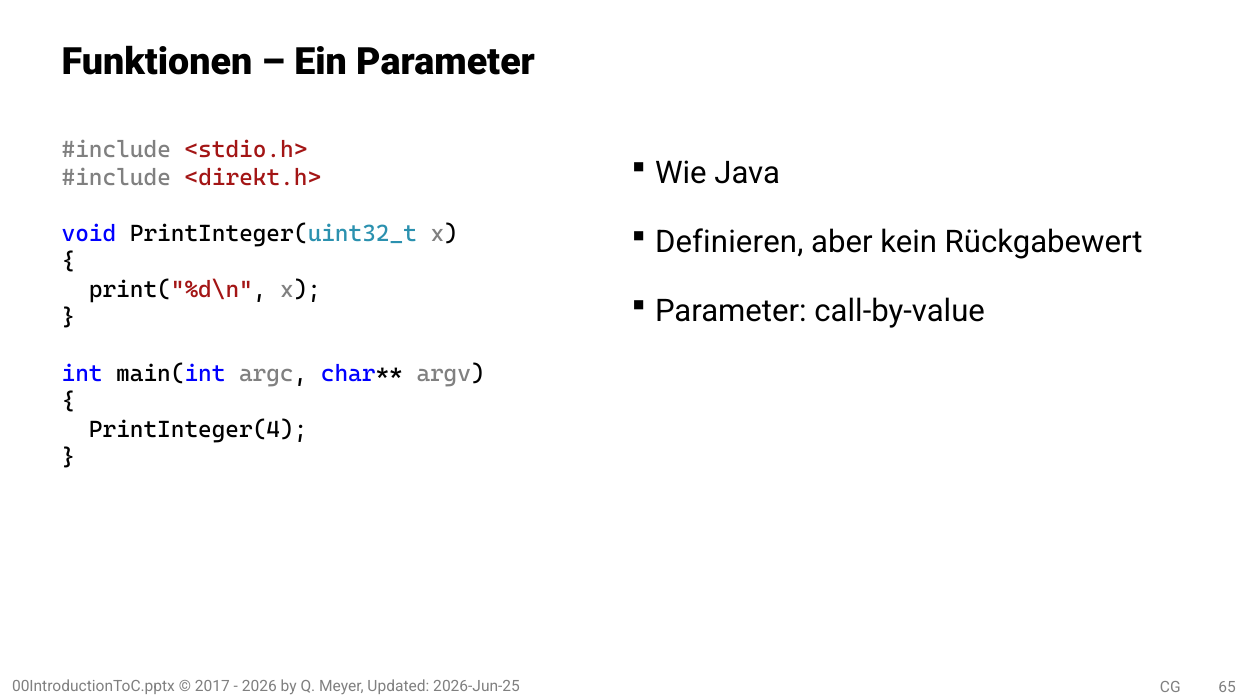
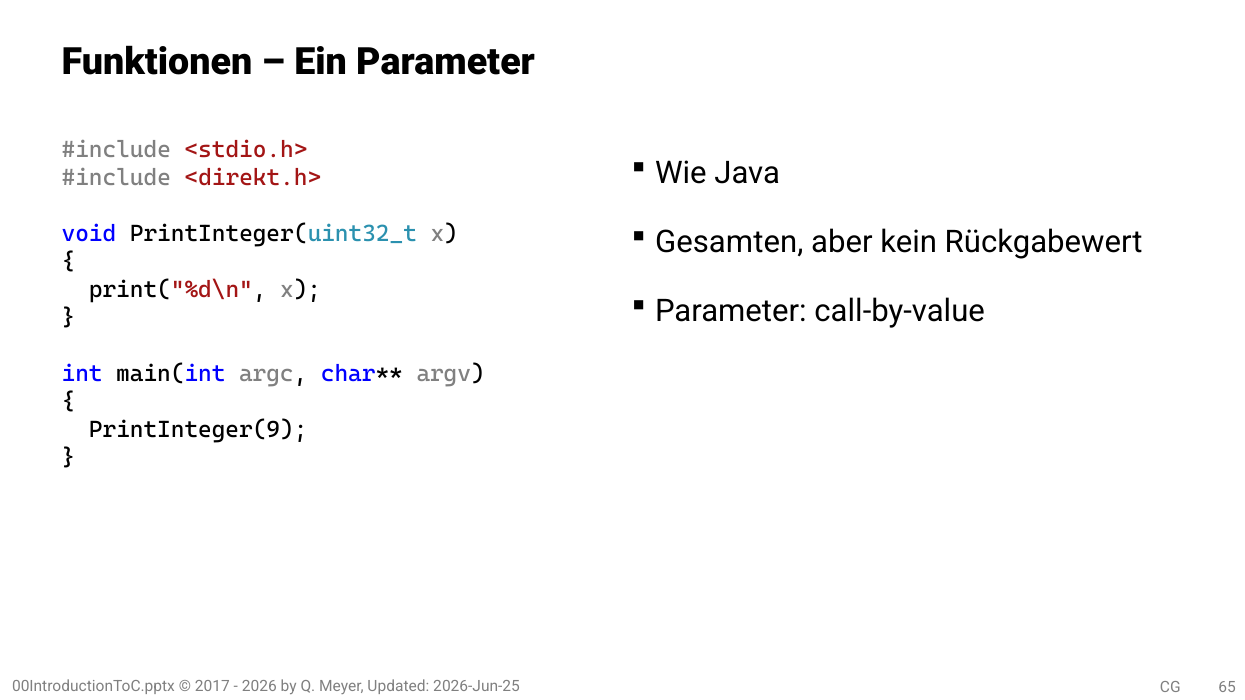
Definieren: Definieren -> Gesamten
PrintInteger(4: PrintInteger(4 -> PrintInteger(9
